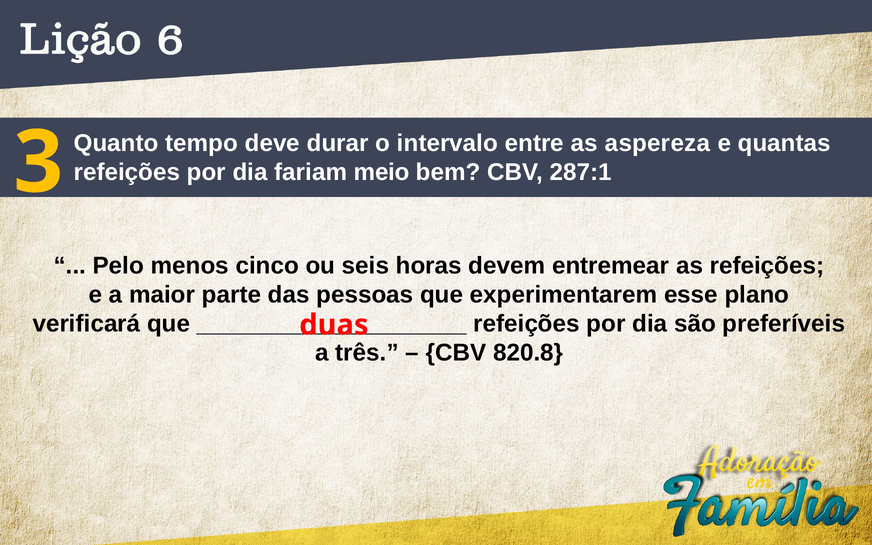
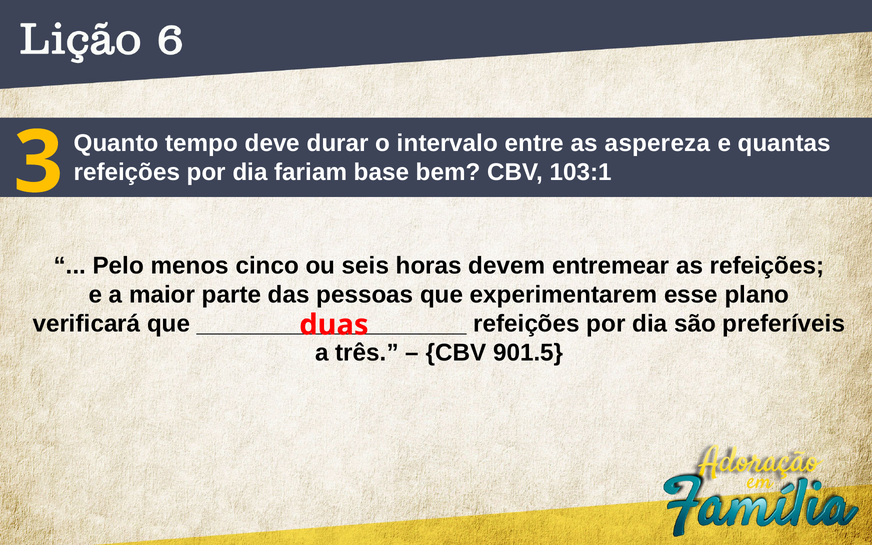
meio: meio -> base
287:1: 287:1 -> 103:1
820.8: 820.8 -> 901.5
